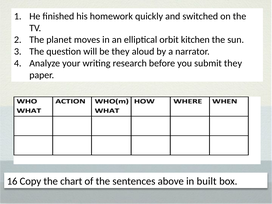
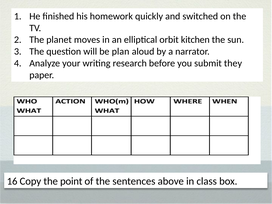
be they: they -> plan
chart: chart -> point
built: built -> class
